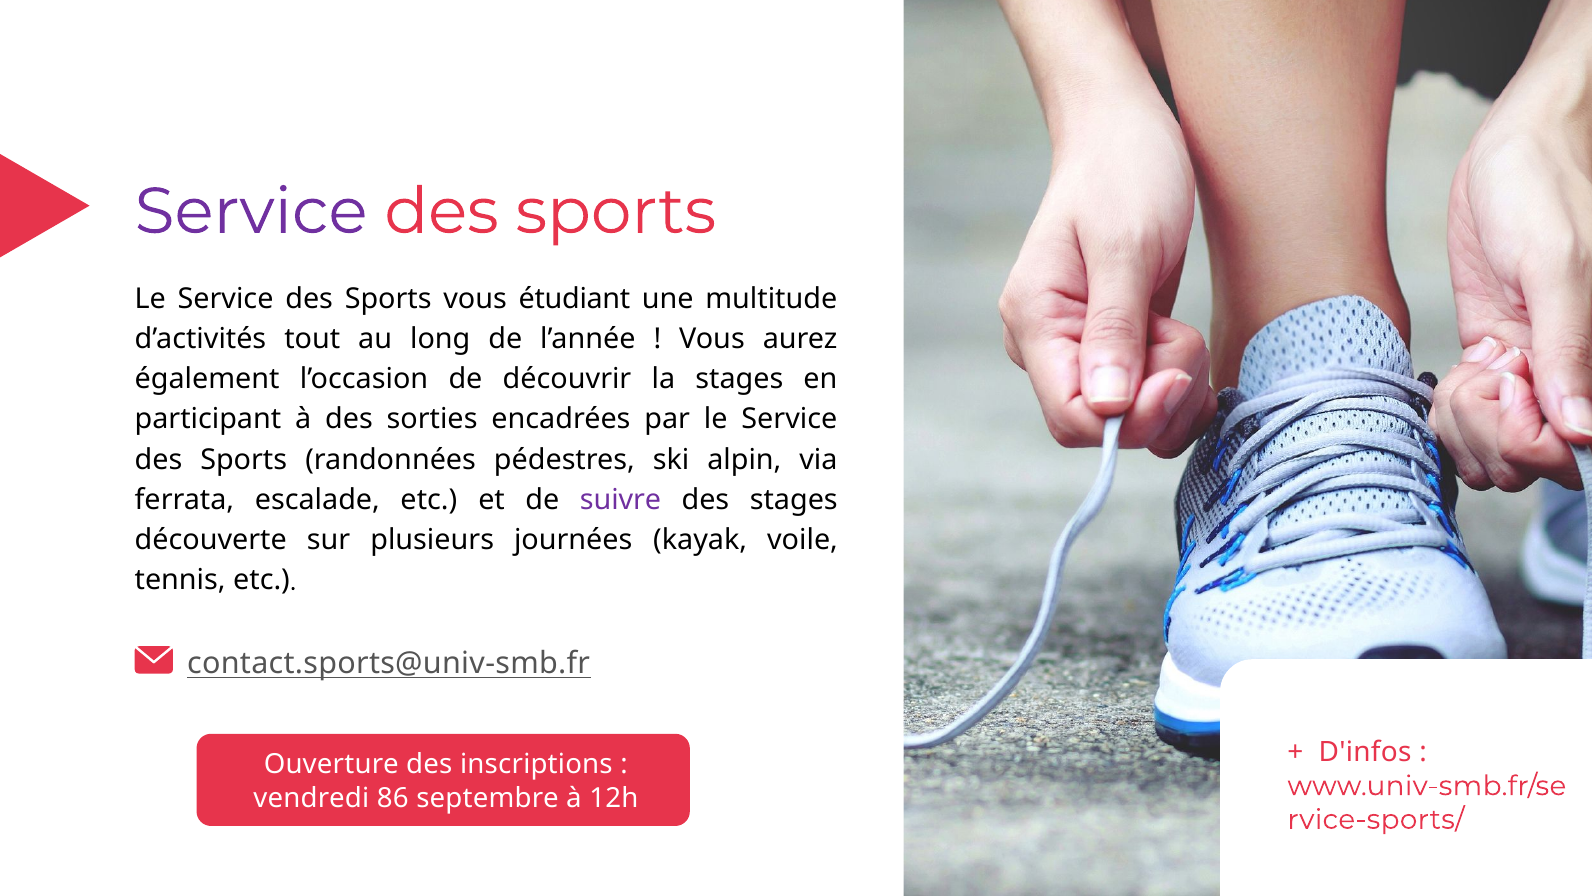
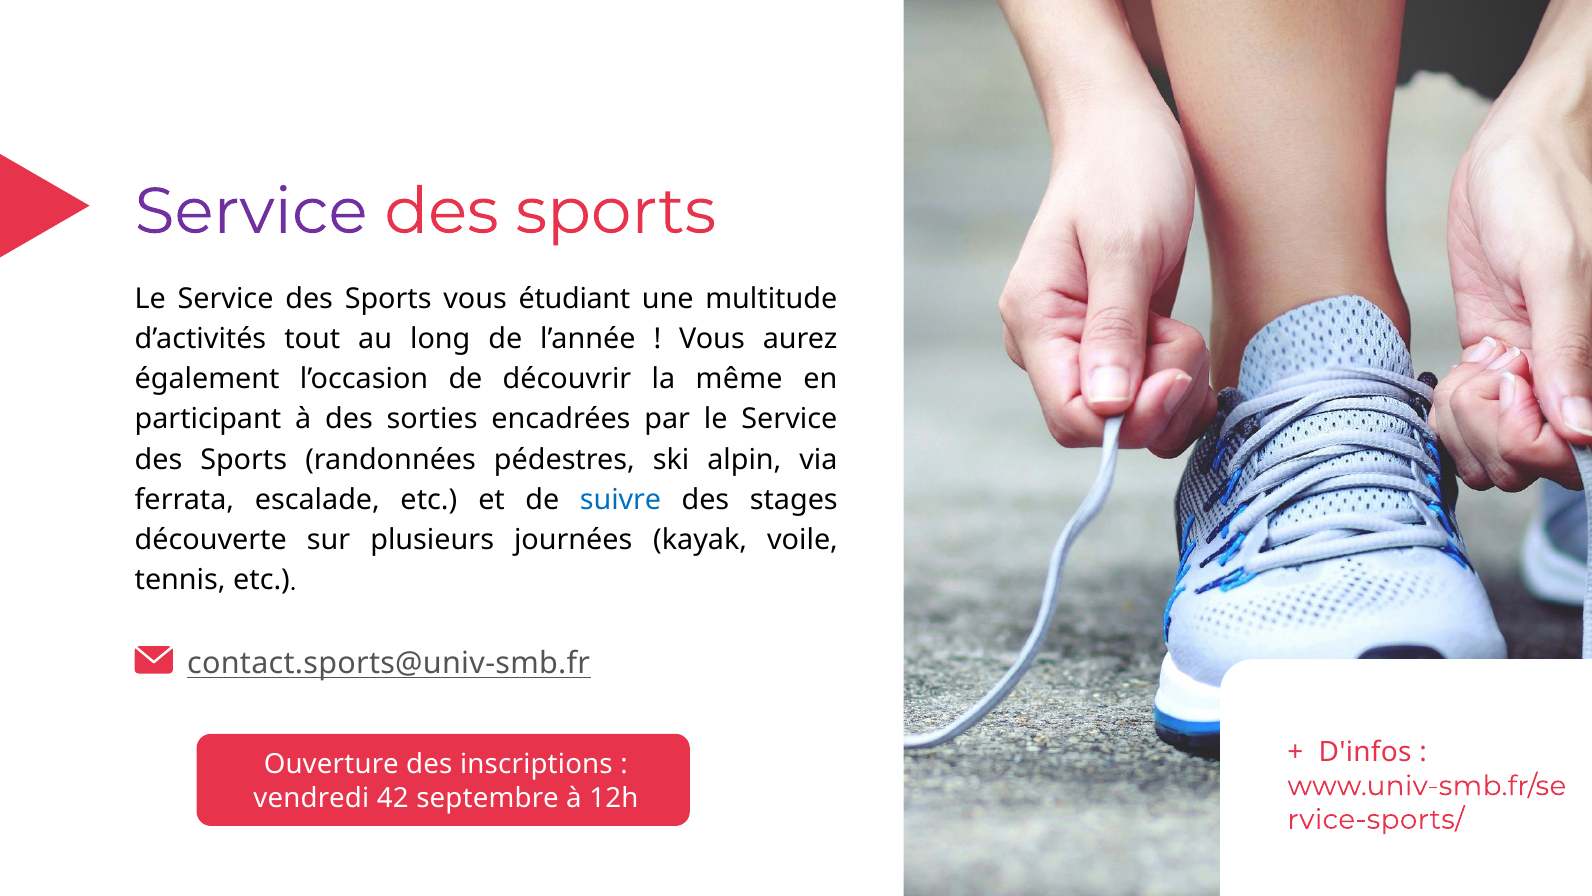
la stages: stages -> même
suivre colour: purple -> blue
86: 86 -> 42
